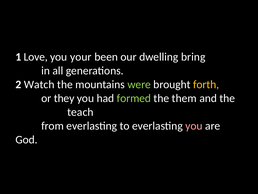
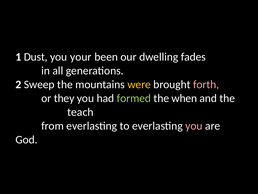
Love: Love -> Dust
bring: bring -> fades
Watch: Watch -> Sweep
were colour: light green -> yellow
forth colour: yellow -> pink
them: them -> when
